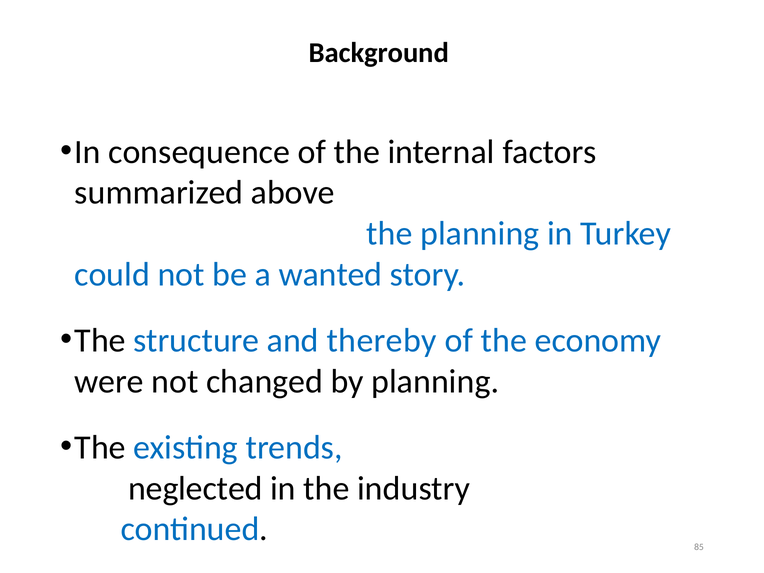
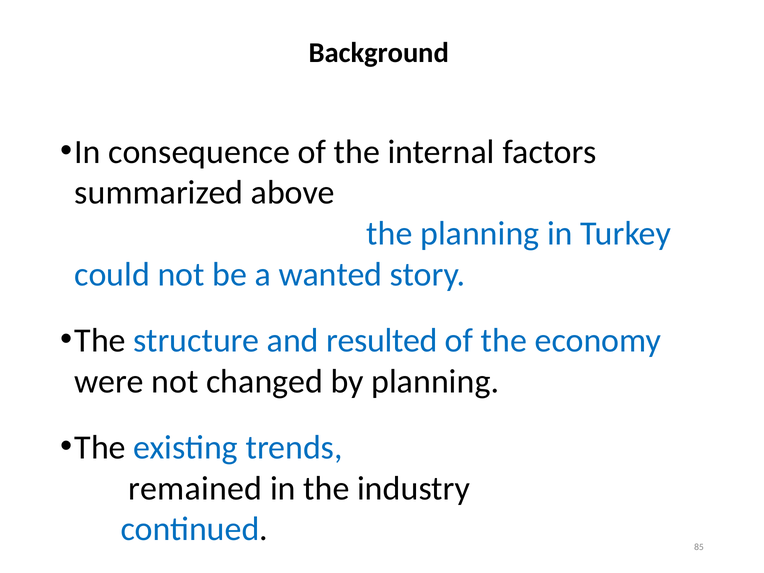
thereby: thereby -> resulted
neglected: neglected -> remained
